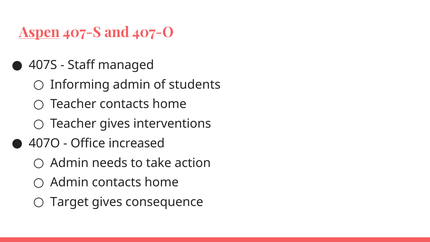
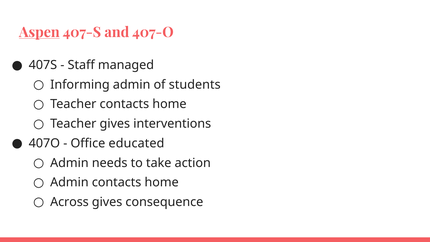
increased: increased -> educated
Target: Target -> Across
